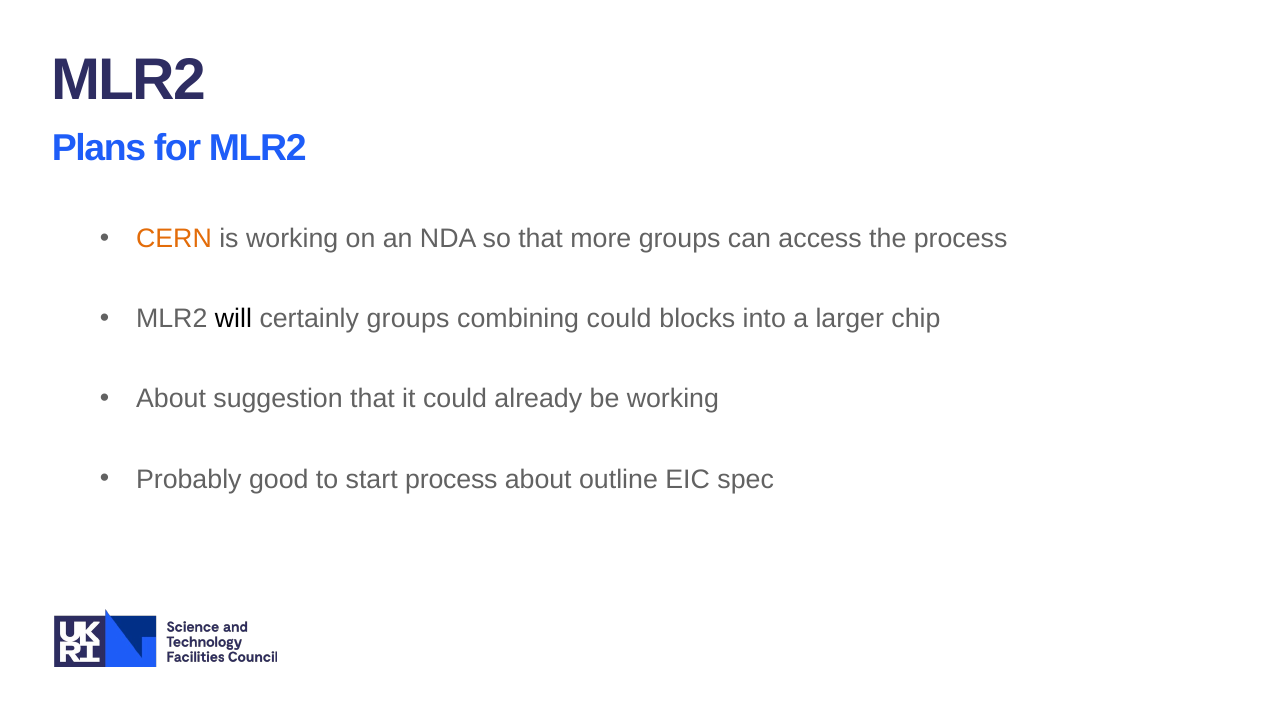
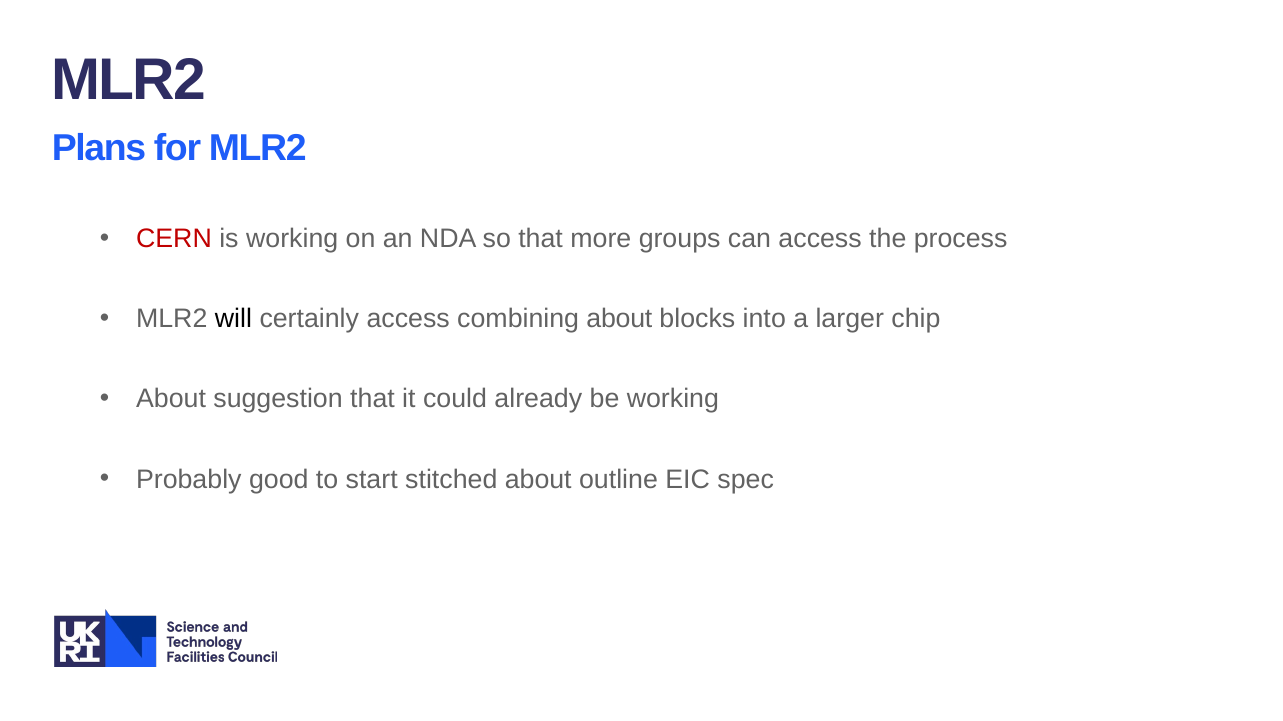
CERN colour: orange -> red
certainly groups: groups -> access
combining could: could -> about
start process: process -> stitched
